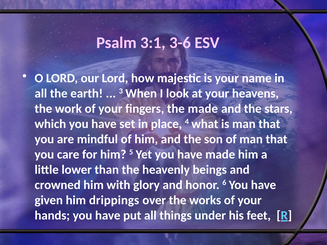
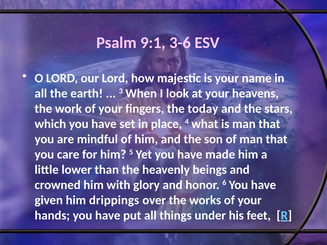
3:1: 3:1 -> 9:1
the made: made -> today
